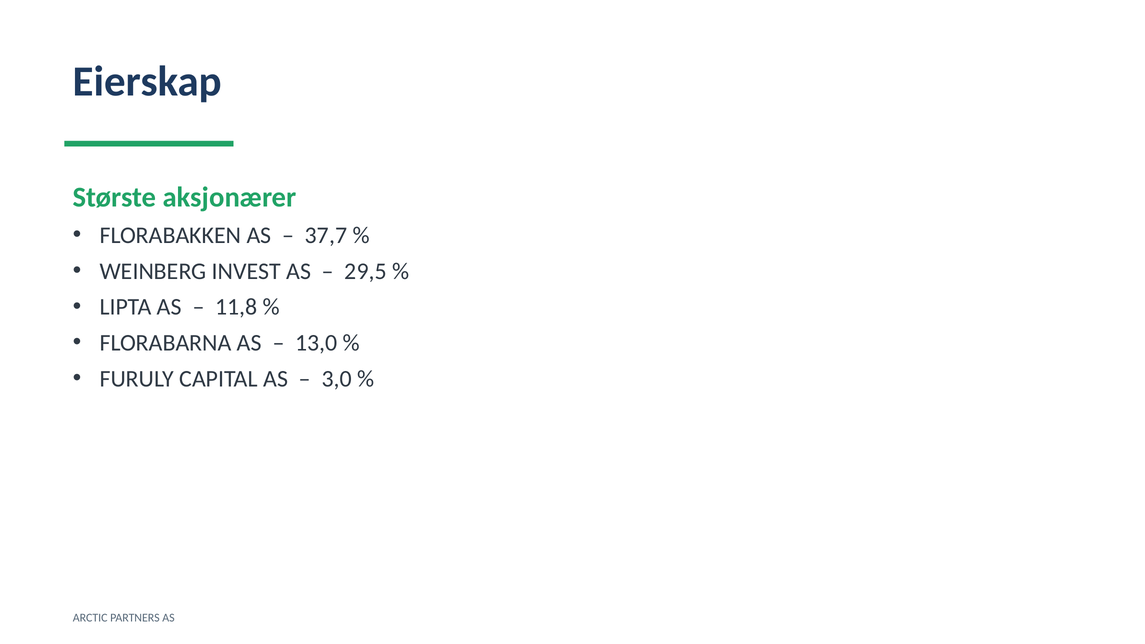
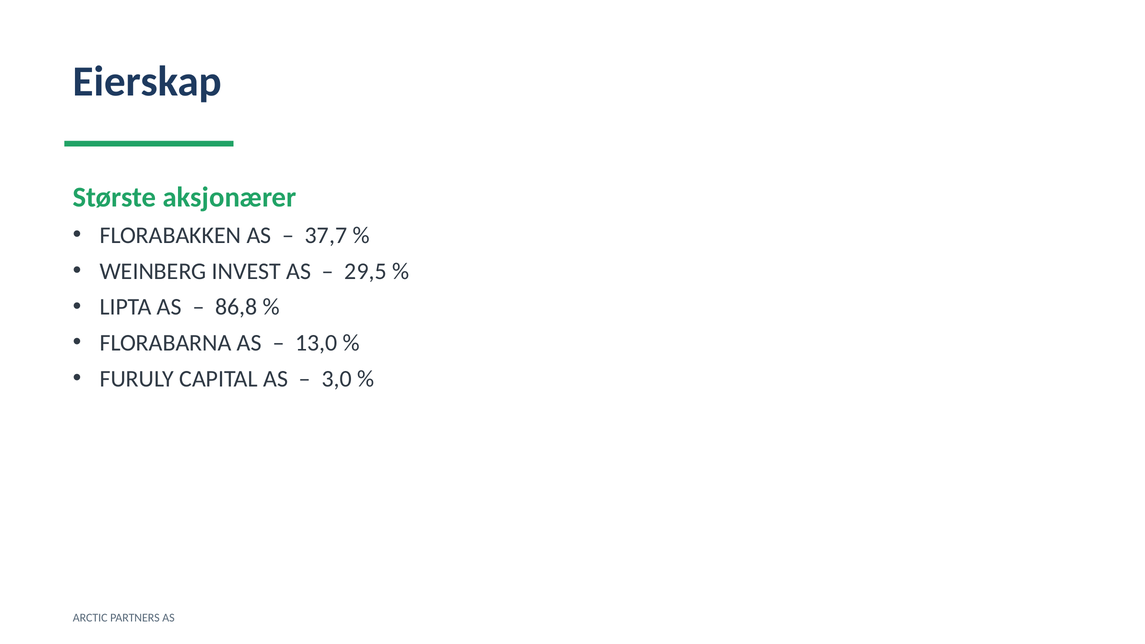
11,8: 11,8 -> 86,8
